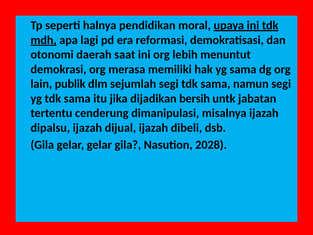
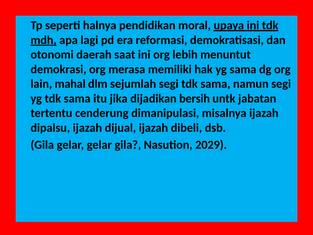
publik: publik -> mahal
2028: 2028 -> 2029
